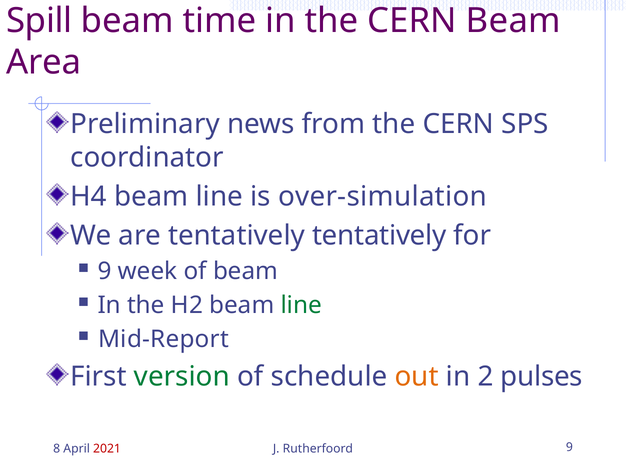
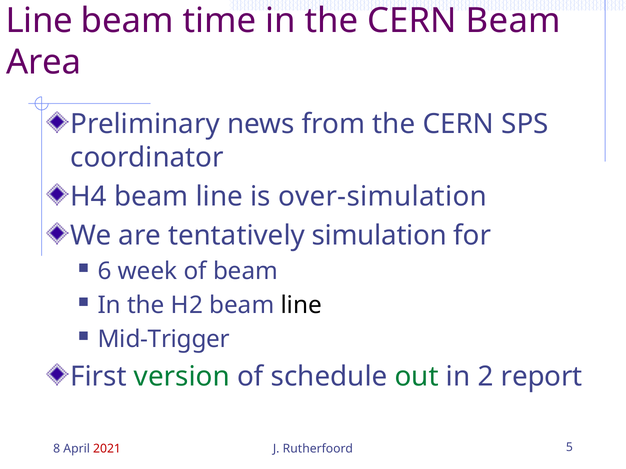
Spill at (39, 21): Spill -> Line
tentatively tentatively: tentatively -> simulation
9 at (105, 272): 9 -> 6
line at (301, 306) colour: green -> black
Mid-Report: Mid-Report -> Mid-Trigger
out colour: orange -> green
pulses: pulses -> report
Rutherfoord 9: 9 -> 5
